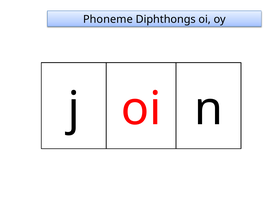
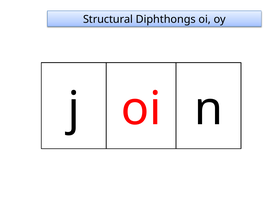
Phoneme: Phoneme -> Structural
